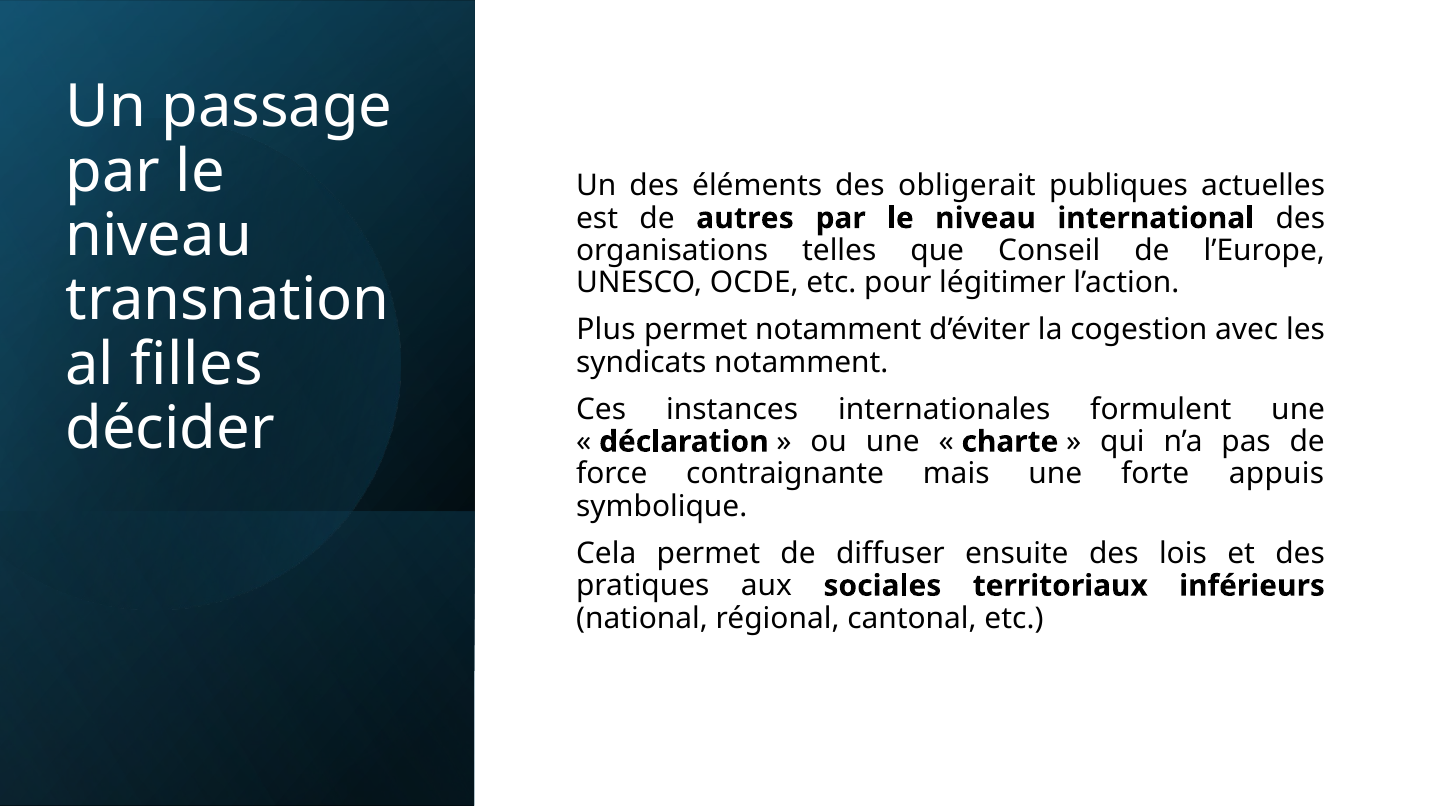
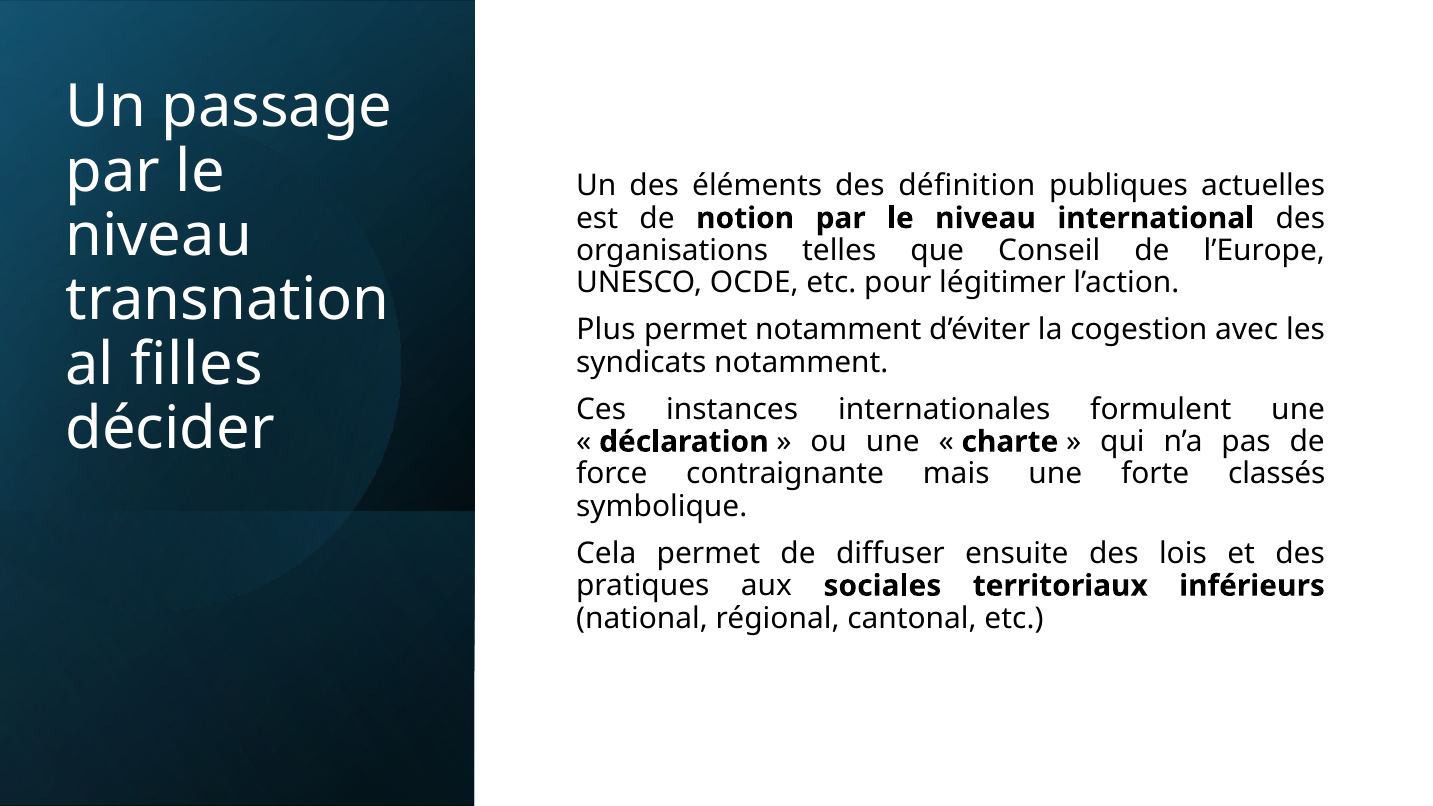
obligerait: obligerait -> définition
autres: autres -> notion
appuis: appuis -> classés
